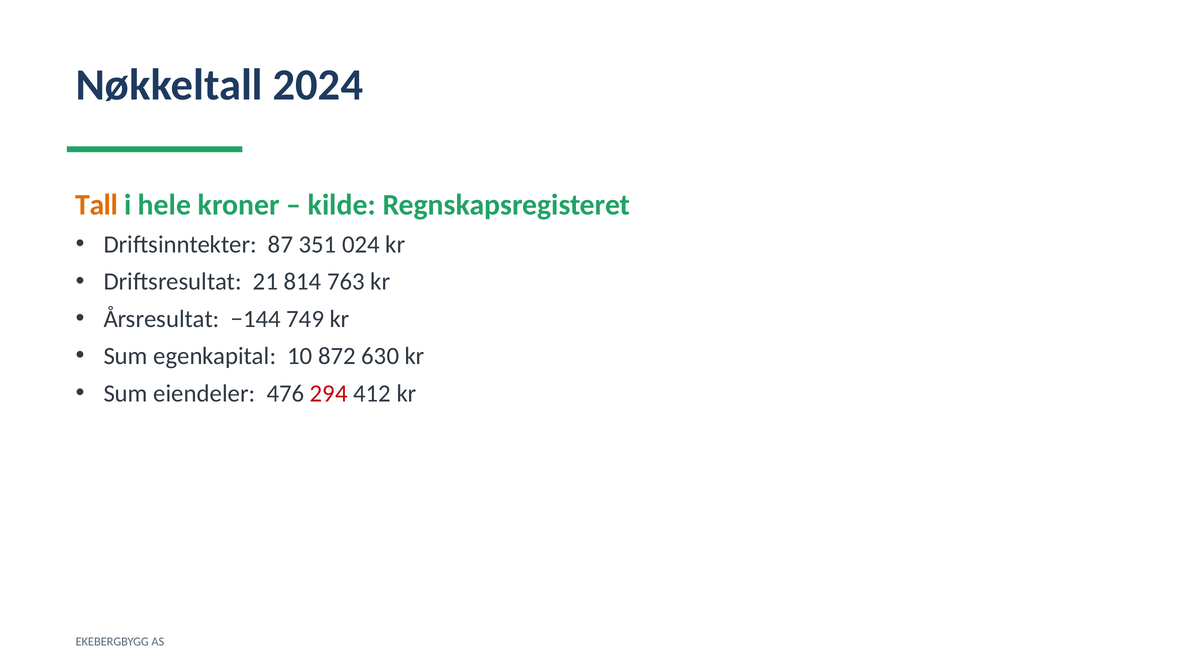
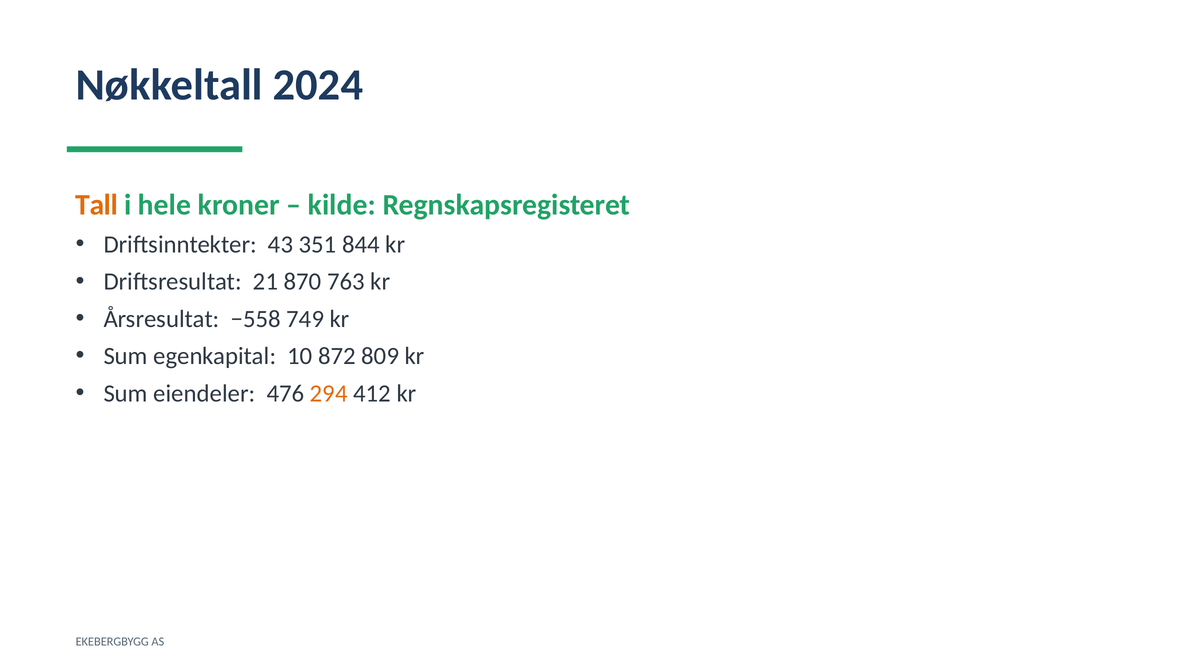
87: 87 -> 43
024: 024 -> 844
814: 814 -> 870
−144: −144 -> −558
630: 630 -> 809
294 colour: red -> orange
